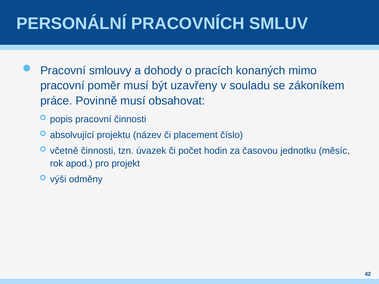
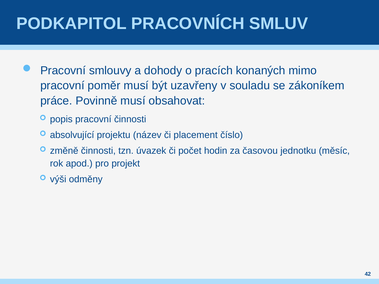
PERSONÁLNÍ: PERSONÁLNÍ -> PODKAPITOL
včetně: včetně -> změně
